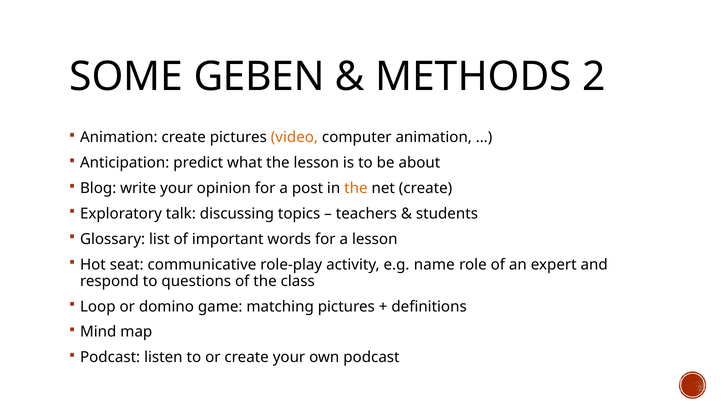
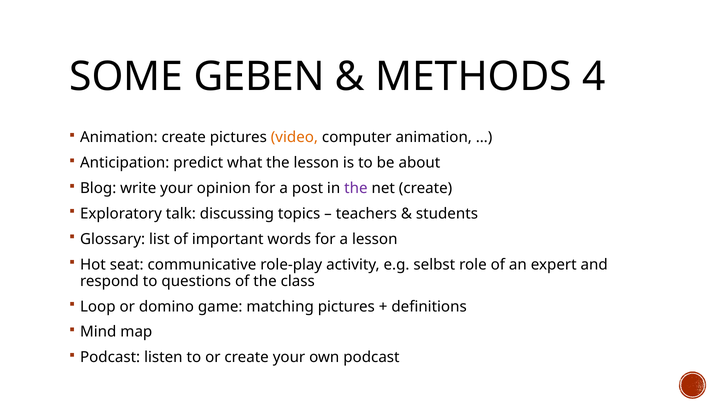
2: 2 -> 4
the at (356, 188) colour: orange -> purple
name: name -> selbst
